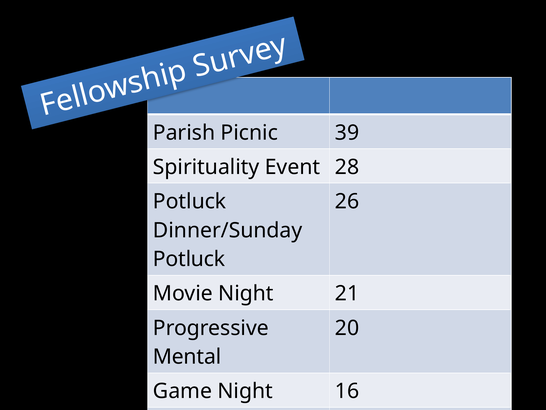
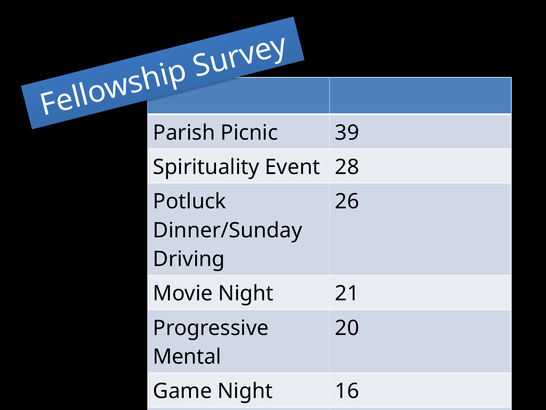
Potluck at (189, 259): Potluck -> Driving
